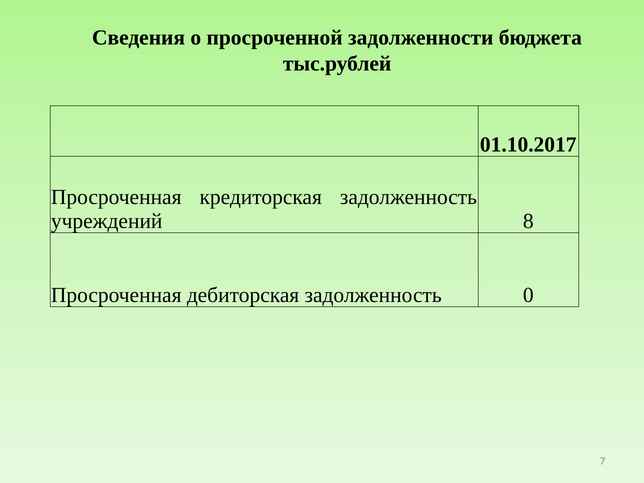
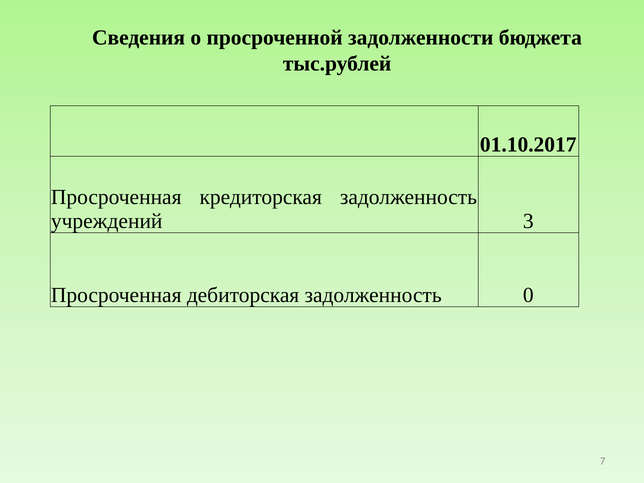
8: 8 -> 3
